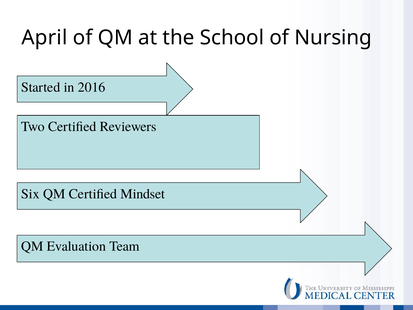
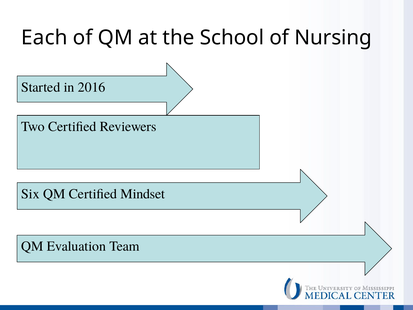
April: April -> Each
